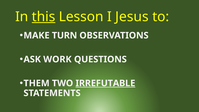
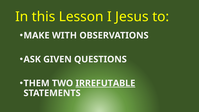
this underline: present -> none
TURN: TURN -> WITH
WORK: WORK -> GIVEN
